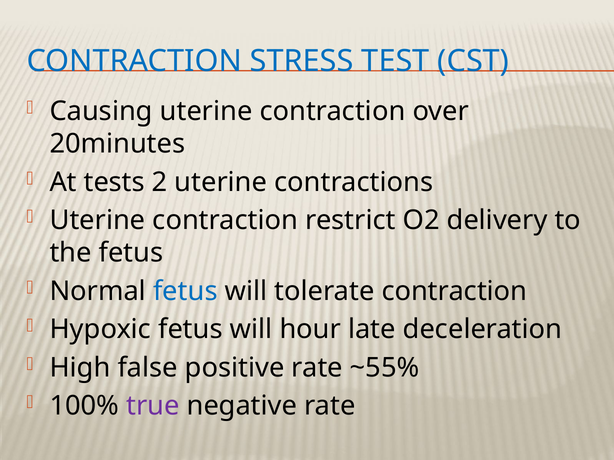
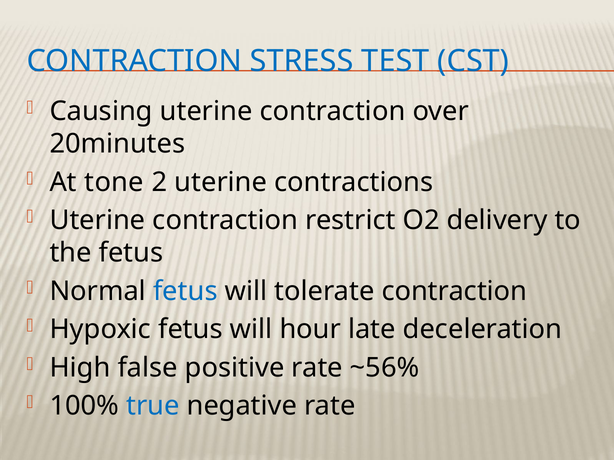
tests: tests -> tone
~55%: ~55% -> ~56%
true colour: purple -> blue
